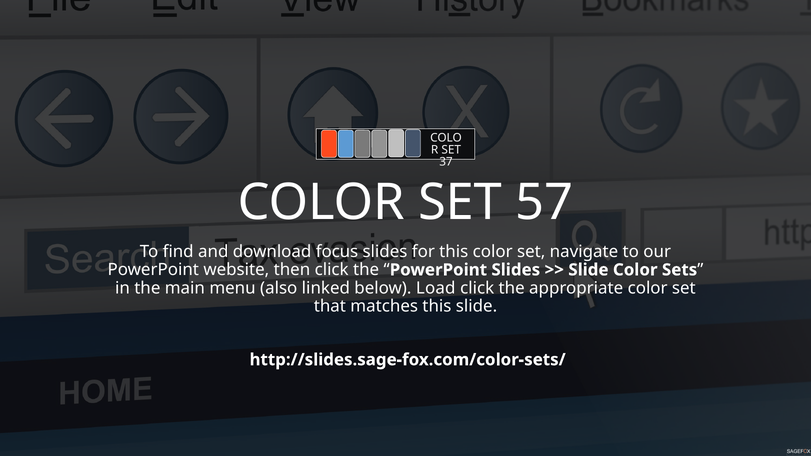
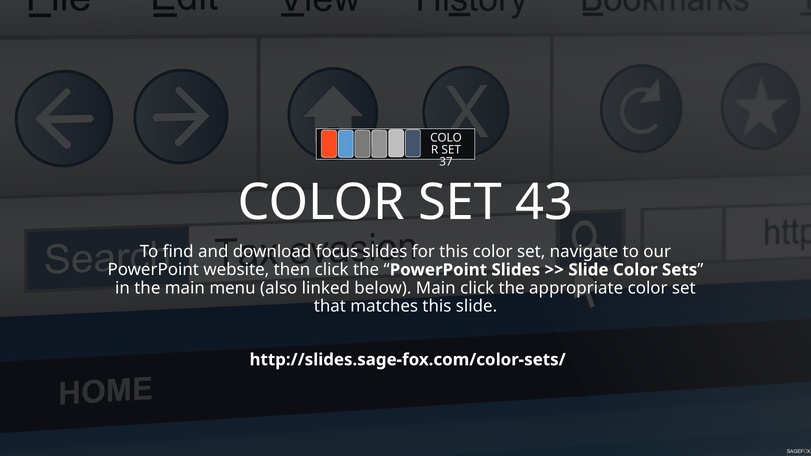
57: 57 -> 43
below Load: Load -> Main
